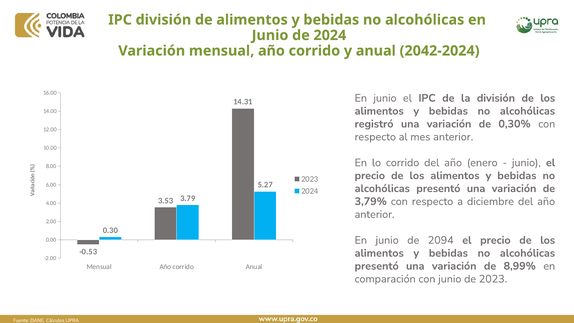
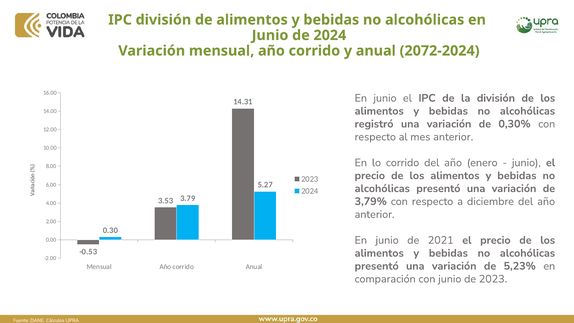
2042-2024: 2042-2024 -> 2072-2024
2094: 2094 -> 2021
8,99%: 8,99% -> 5,23%
